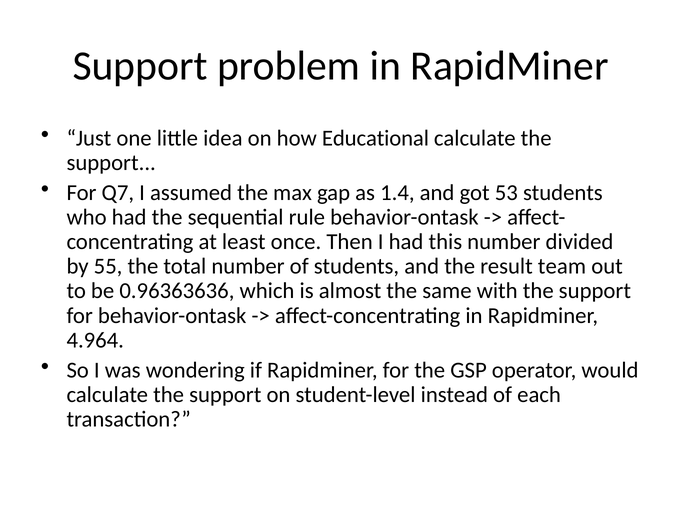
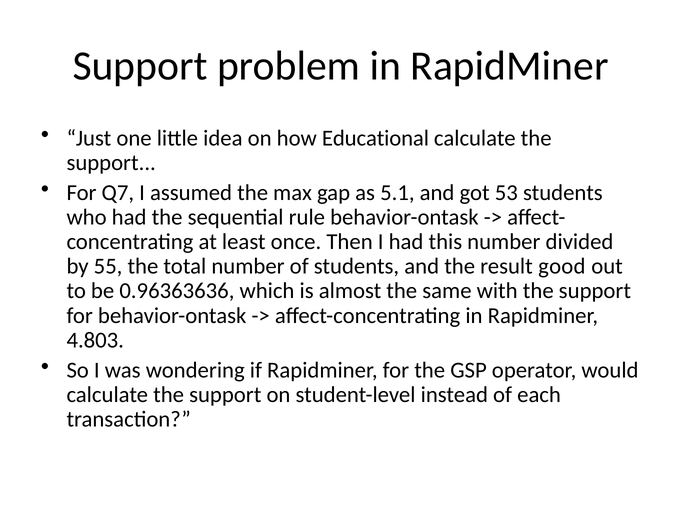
1.4: 1.4 -> 5.1
team: team -> good
4.964: 4.964 -> 4.803
